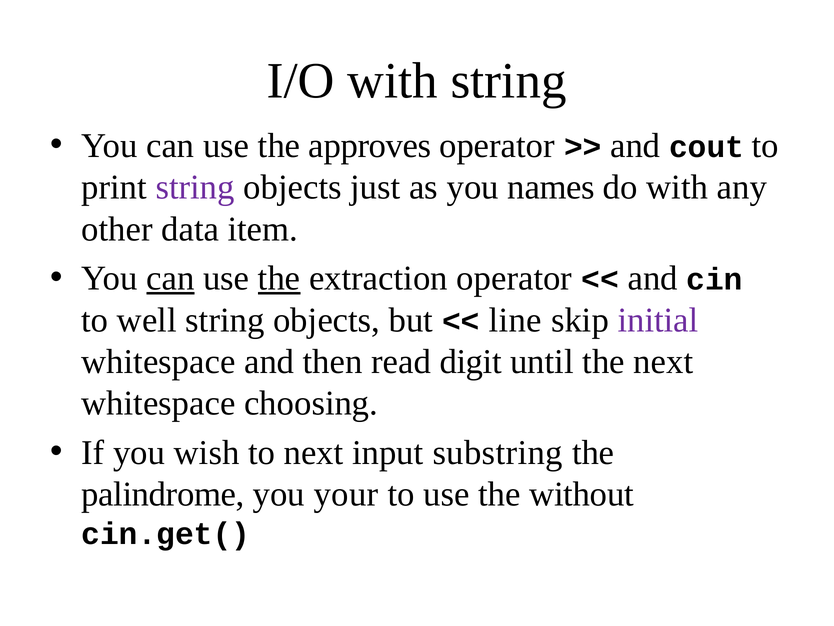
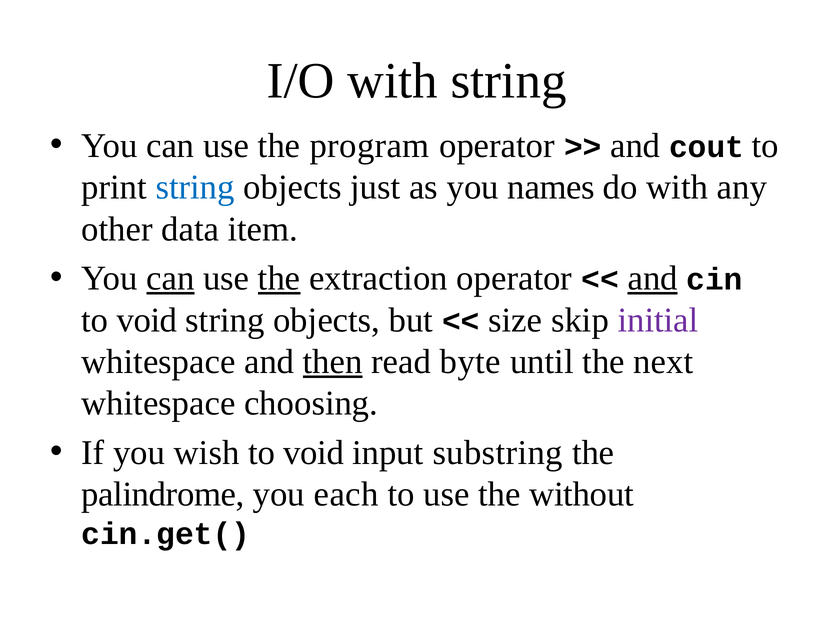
approves: approves -> program
string at (195, 187) colour: purple -> blue
and at (653, 278) underline: none -> present
well at (147, 320): well -> void
line: line -> size
then underline: none -> present
digit: digit -> byte
wish to next: next -> void
your: your -> each
